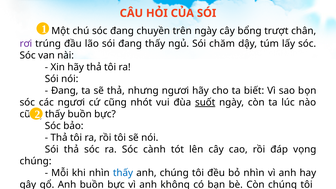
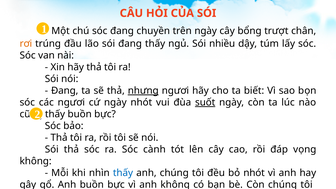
rơi colour: purple -> orange
Sói chăm: chăm -> nhiều
nhưng underline: none -> present
cứ cũng: cũng -> ngày
chúng at (36, 161): chúng -> không
bỏ nhìn: nhìn -> nhót
